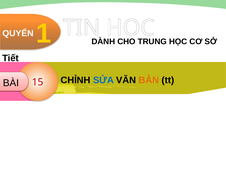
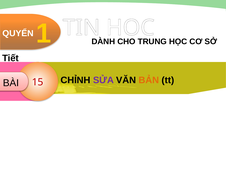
SỬA colour: blue -> purple
